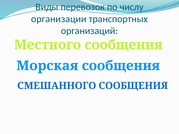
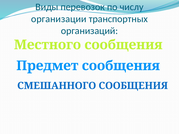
Морская: Морская -> Предмет
